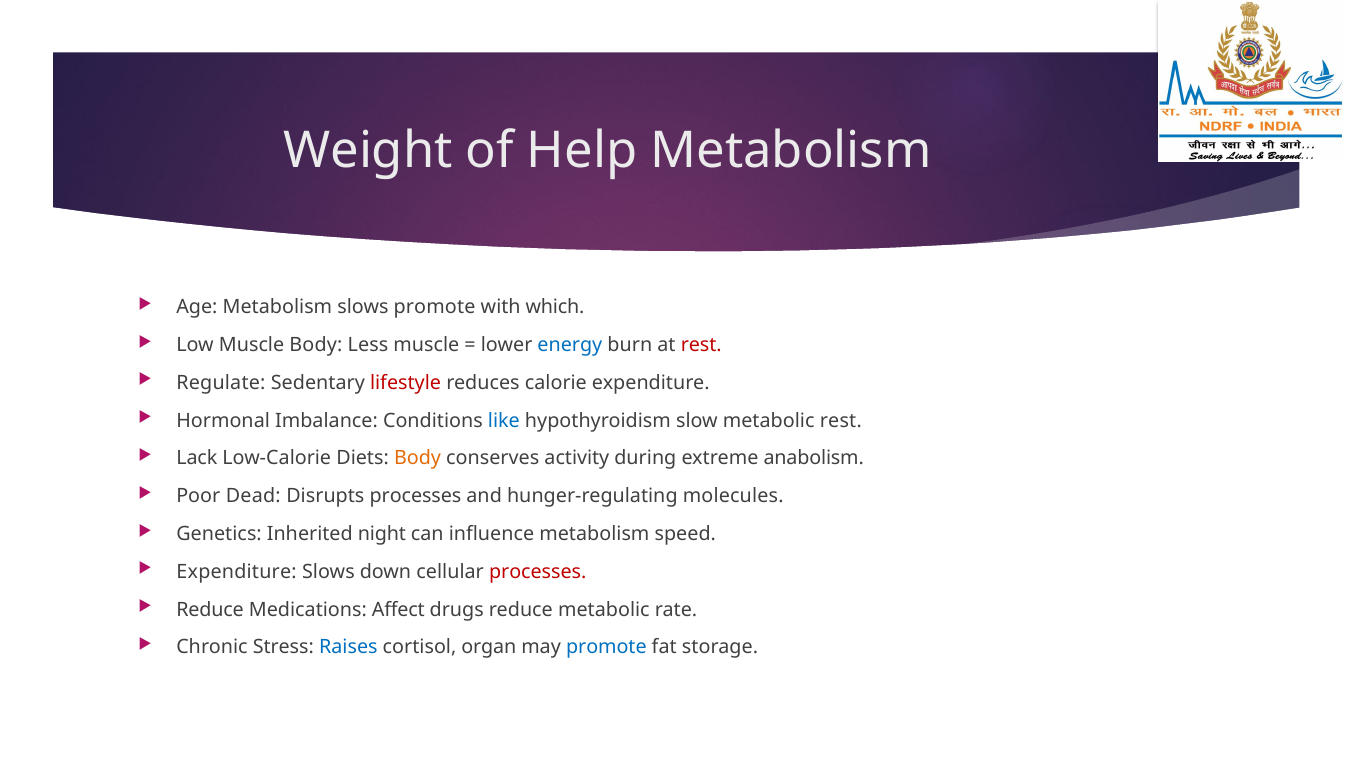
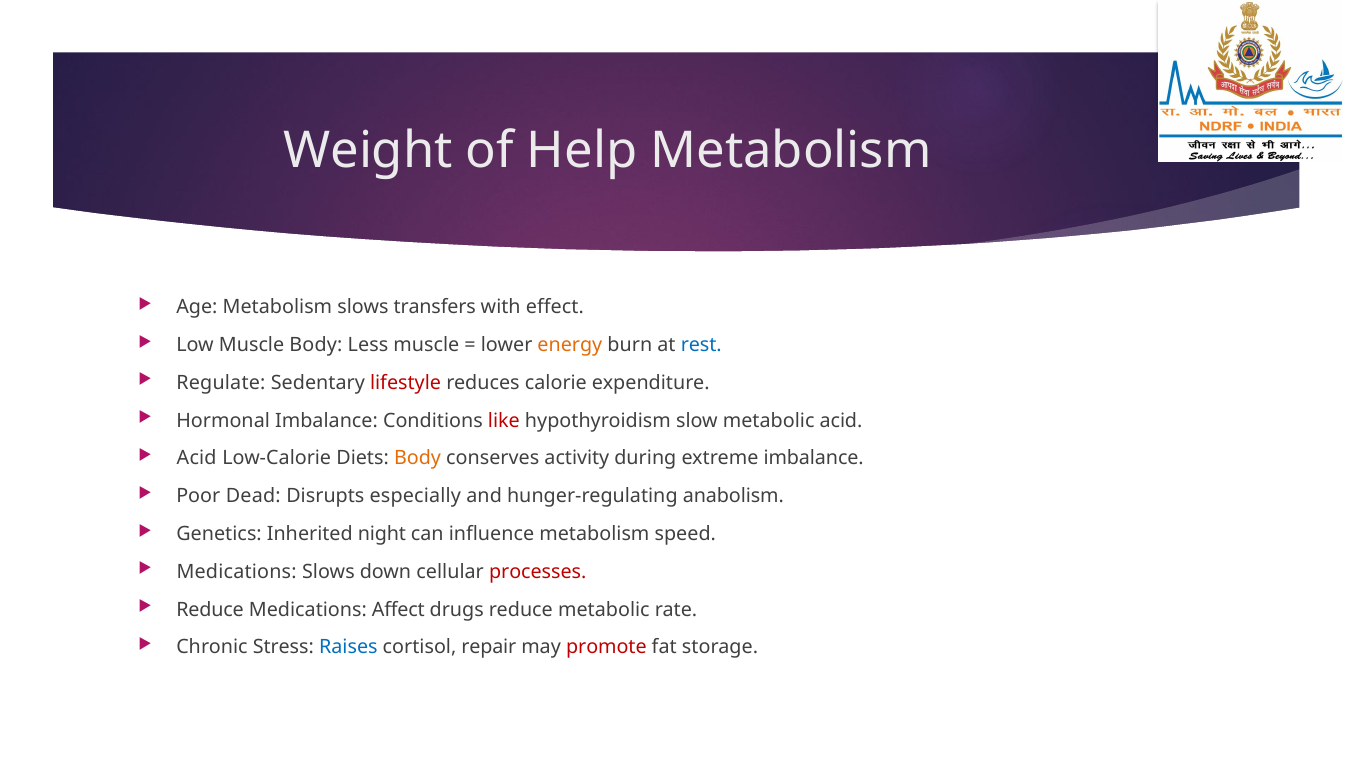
slows promote: promote -> transfers
which: which -> effect
energy colour: blue -> orange
rest at (701, 345) colour: red -> blue
like colour: blue -> red
metabolic rest: rest -> acid
Lack at (197, 458): Lack -> Acid
extreme anabolism: anabolism -> imbalance
Disrupts processes: processes -> especially
molecules: molecules -> anabolism
Expenditure at (237, 572): Expenditure -> Medications
organ: organ -> repair
promote at (606, 647) colour: blue -> red
